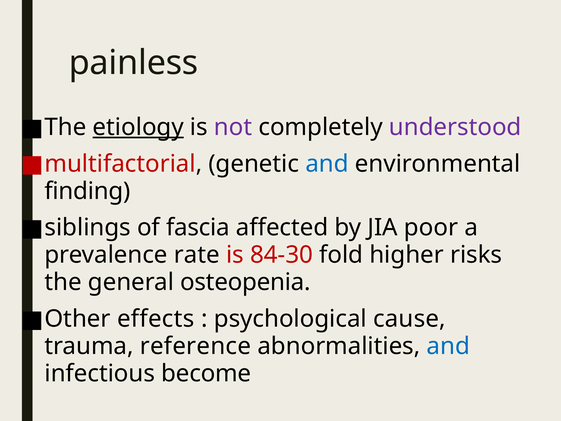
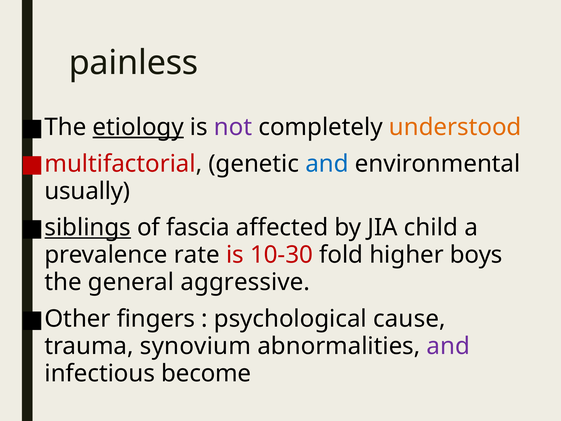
understood colour: purple -> orange
finding: finding -> usually
siblings underline: none -> present
poor: poor -> child
84-30: 84-30 -> 10-30
risks: risks -> boys
osteopenia: osteopenia -> aggressive
effects: effects -> fingers
reference: reference -> synovium
and at (448, 346) colour: blue -> purple
